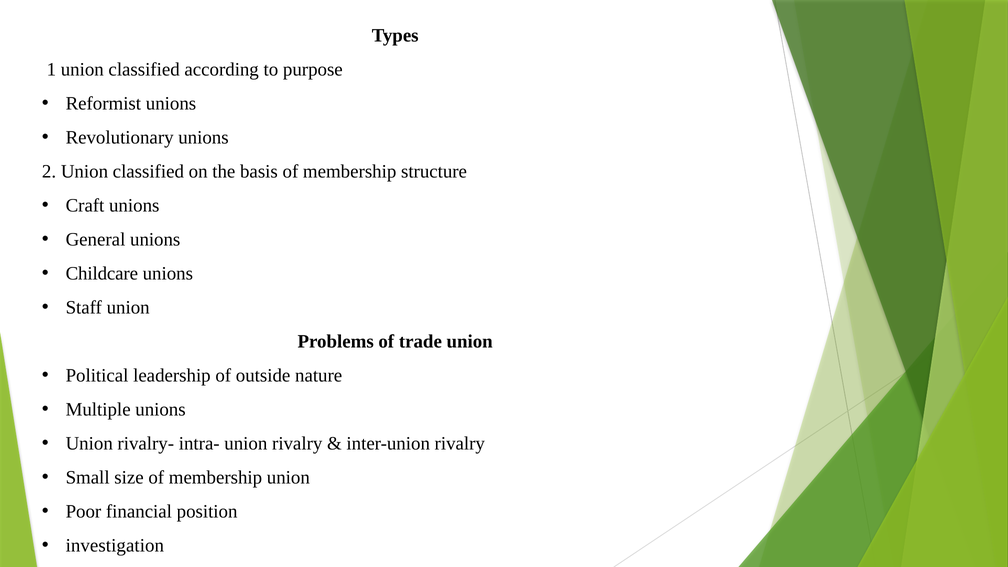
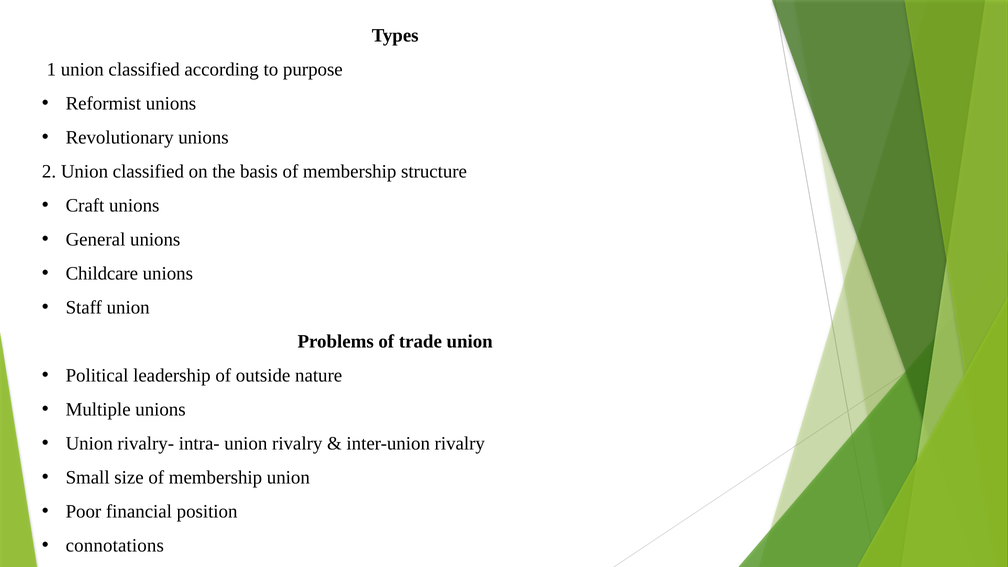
investigation: investigation -> connotations
